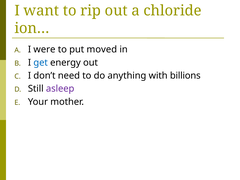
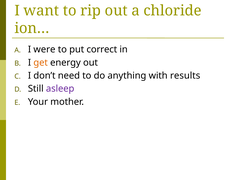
moved: moved -> correct
get colour: blue -> orange
billions: billions -> results
